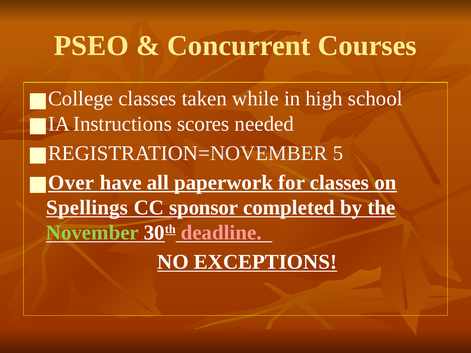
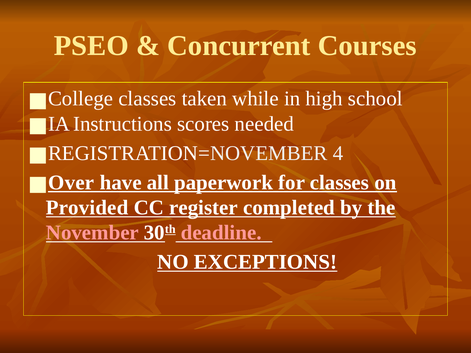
5: 5 -> 4
Spellings: Spellings -> Provided
sponsor: sponsor -> register
November colour: light green -> pink
